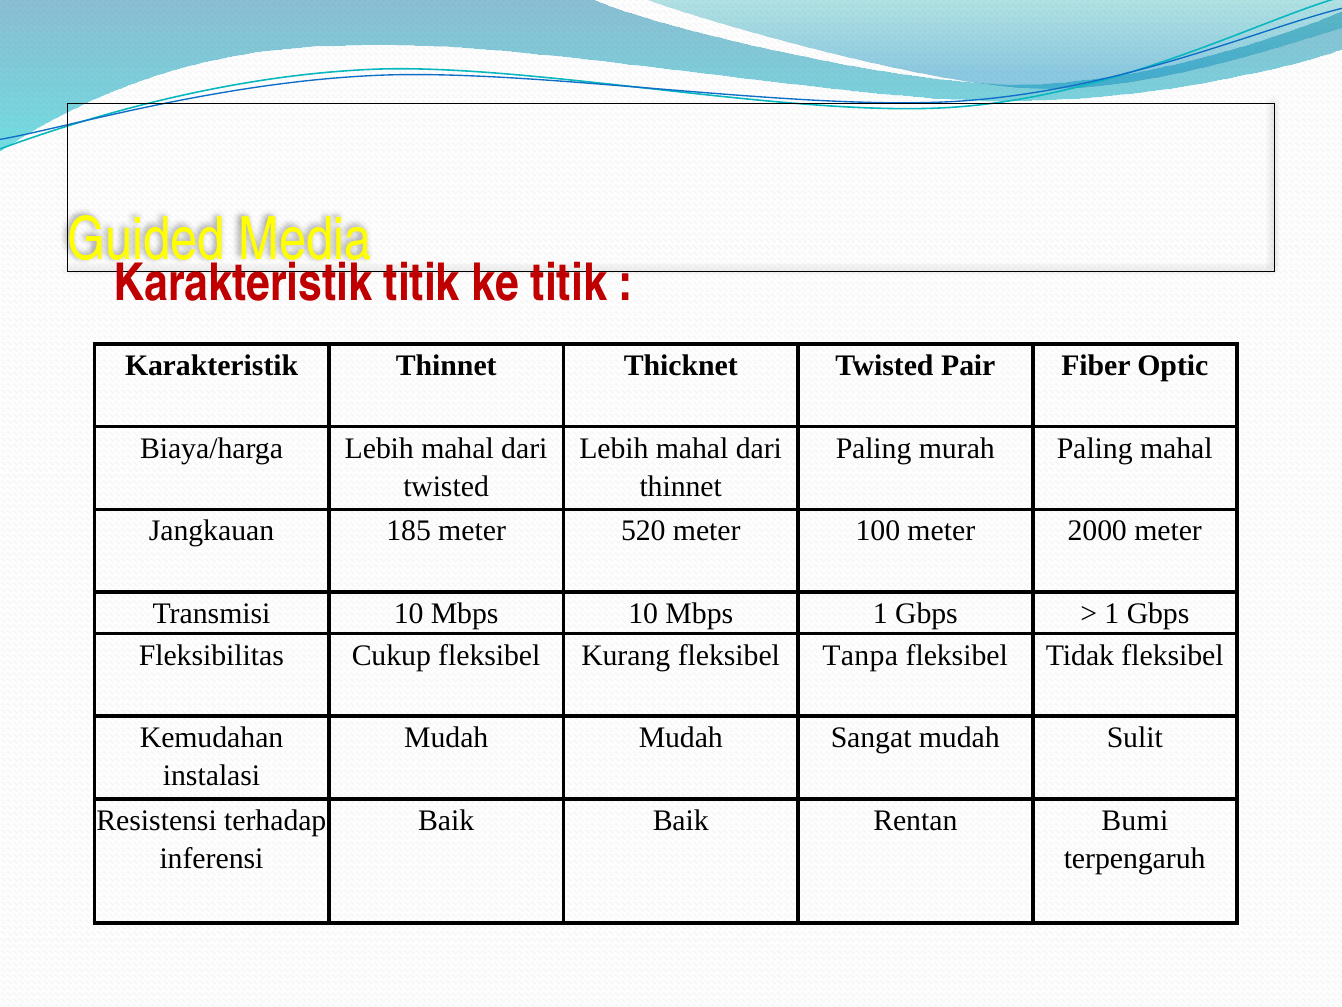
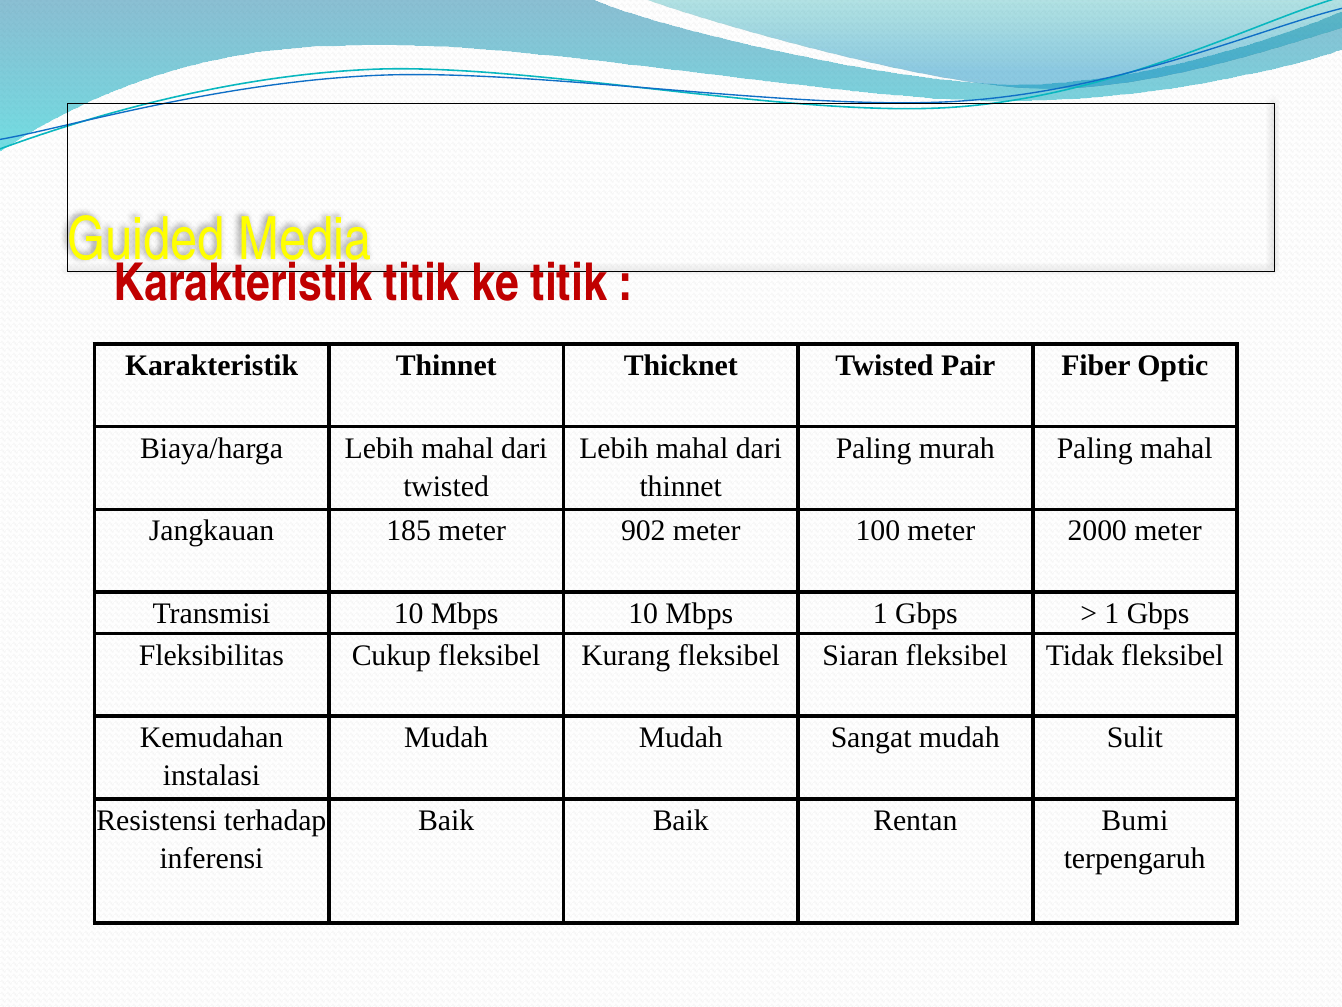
520: 520 -> 902
Tanpa: Tanpa -> Siaran
